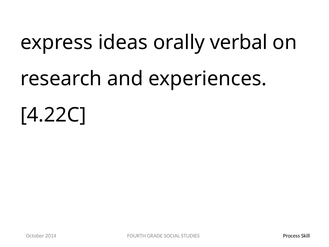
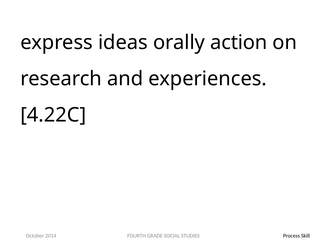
verbal: verbal -> action
